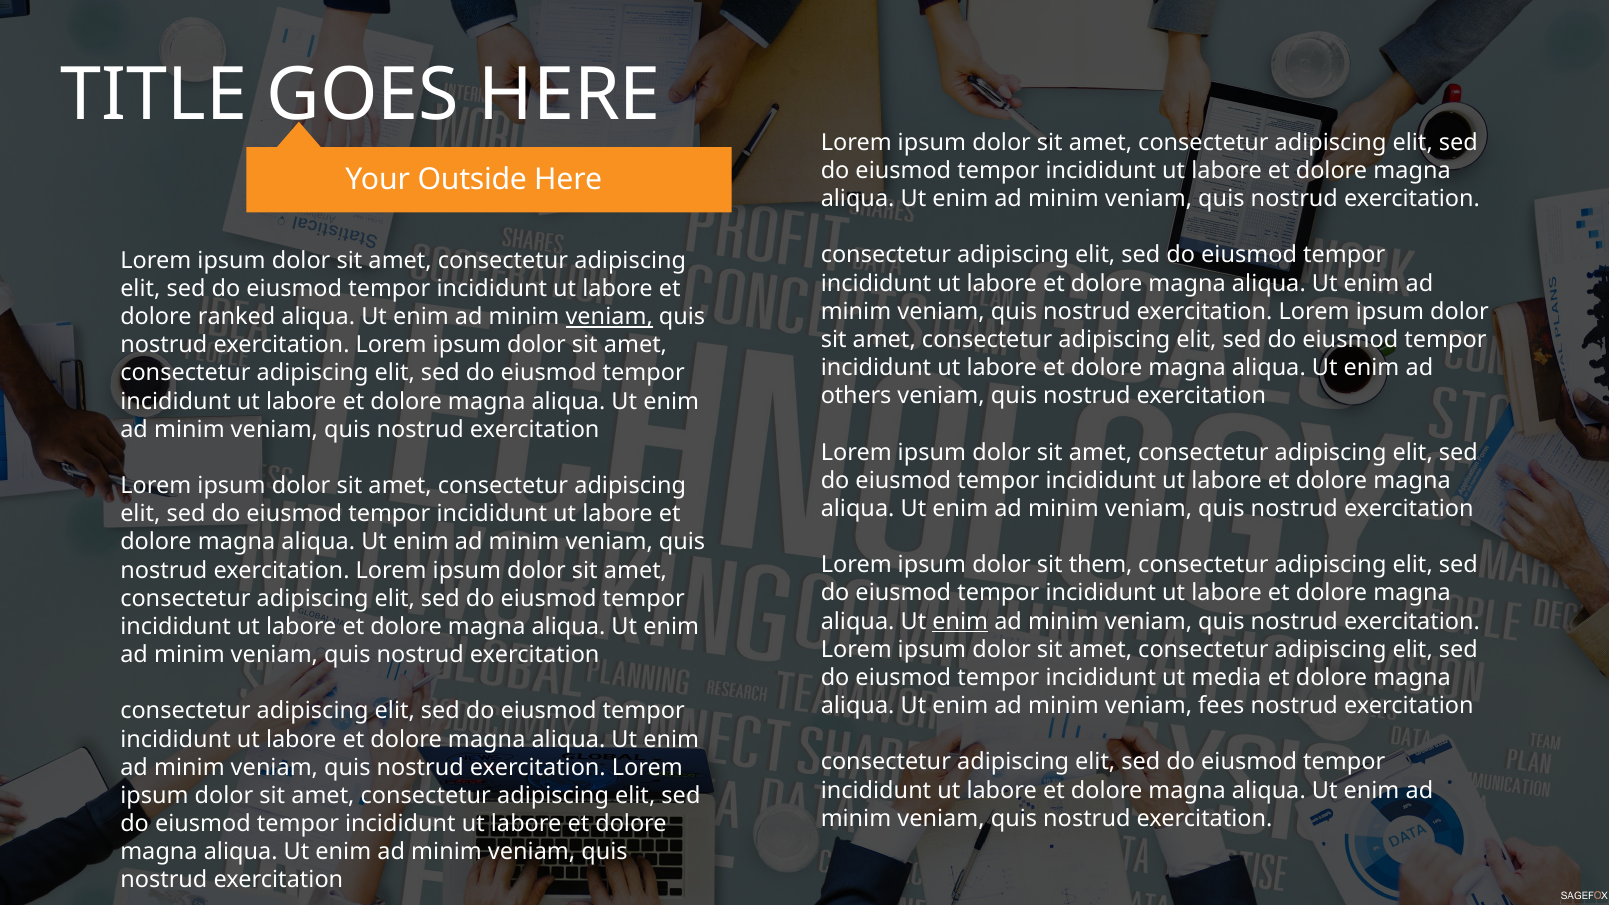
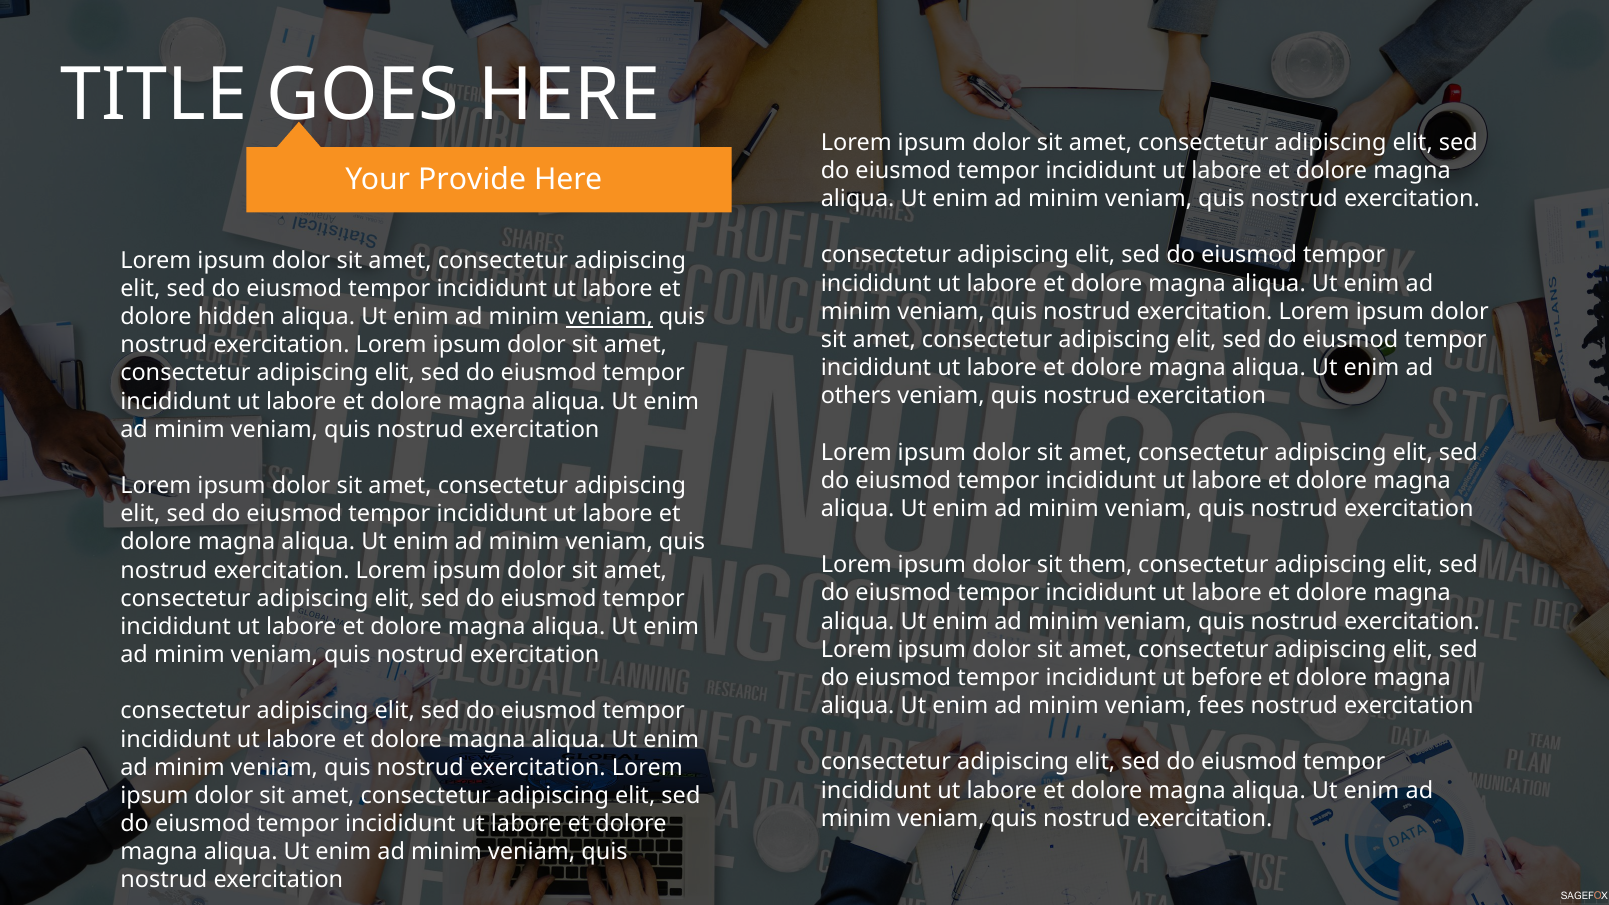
Outside: Outside -> Provide
ranked: ranked -> hidden
enim at (960, 621) underline: present -> none
media: media -> before
